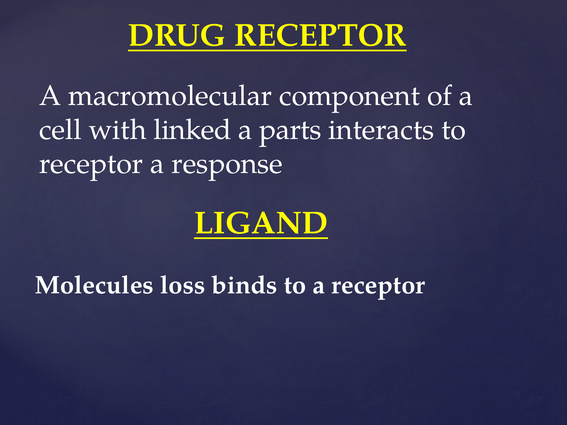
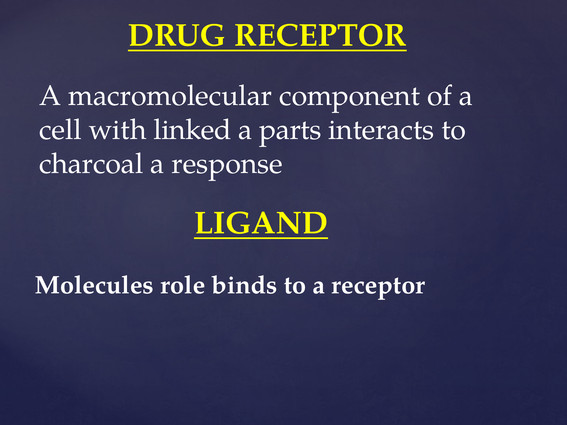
receptor at (91, 164): receptor -> charcoal
loss: loss -> role
